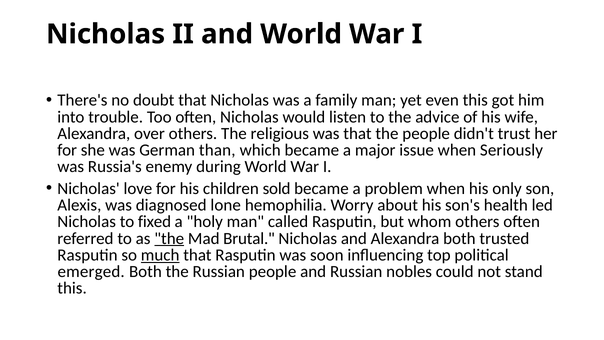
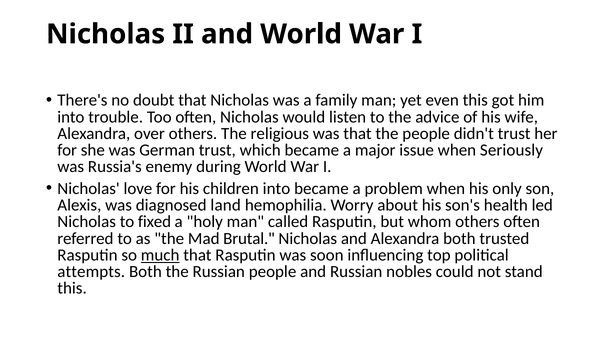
German than: than -> trust
children sold: sold -> into
lone: lone -> land
the at (169, 238) underline: present -> none
emerged: emerged -> attempts
